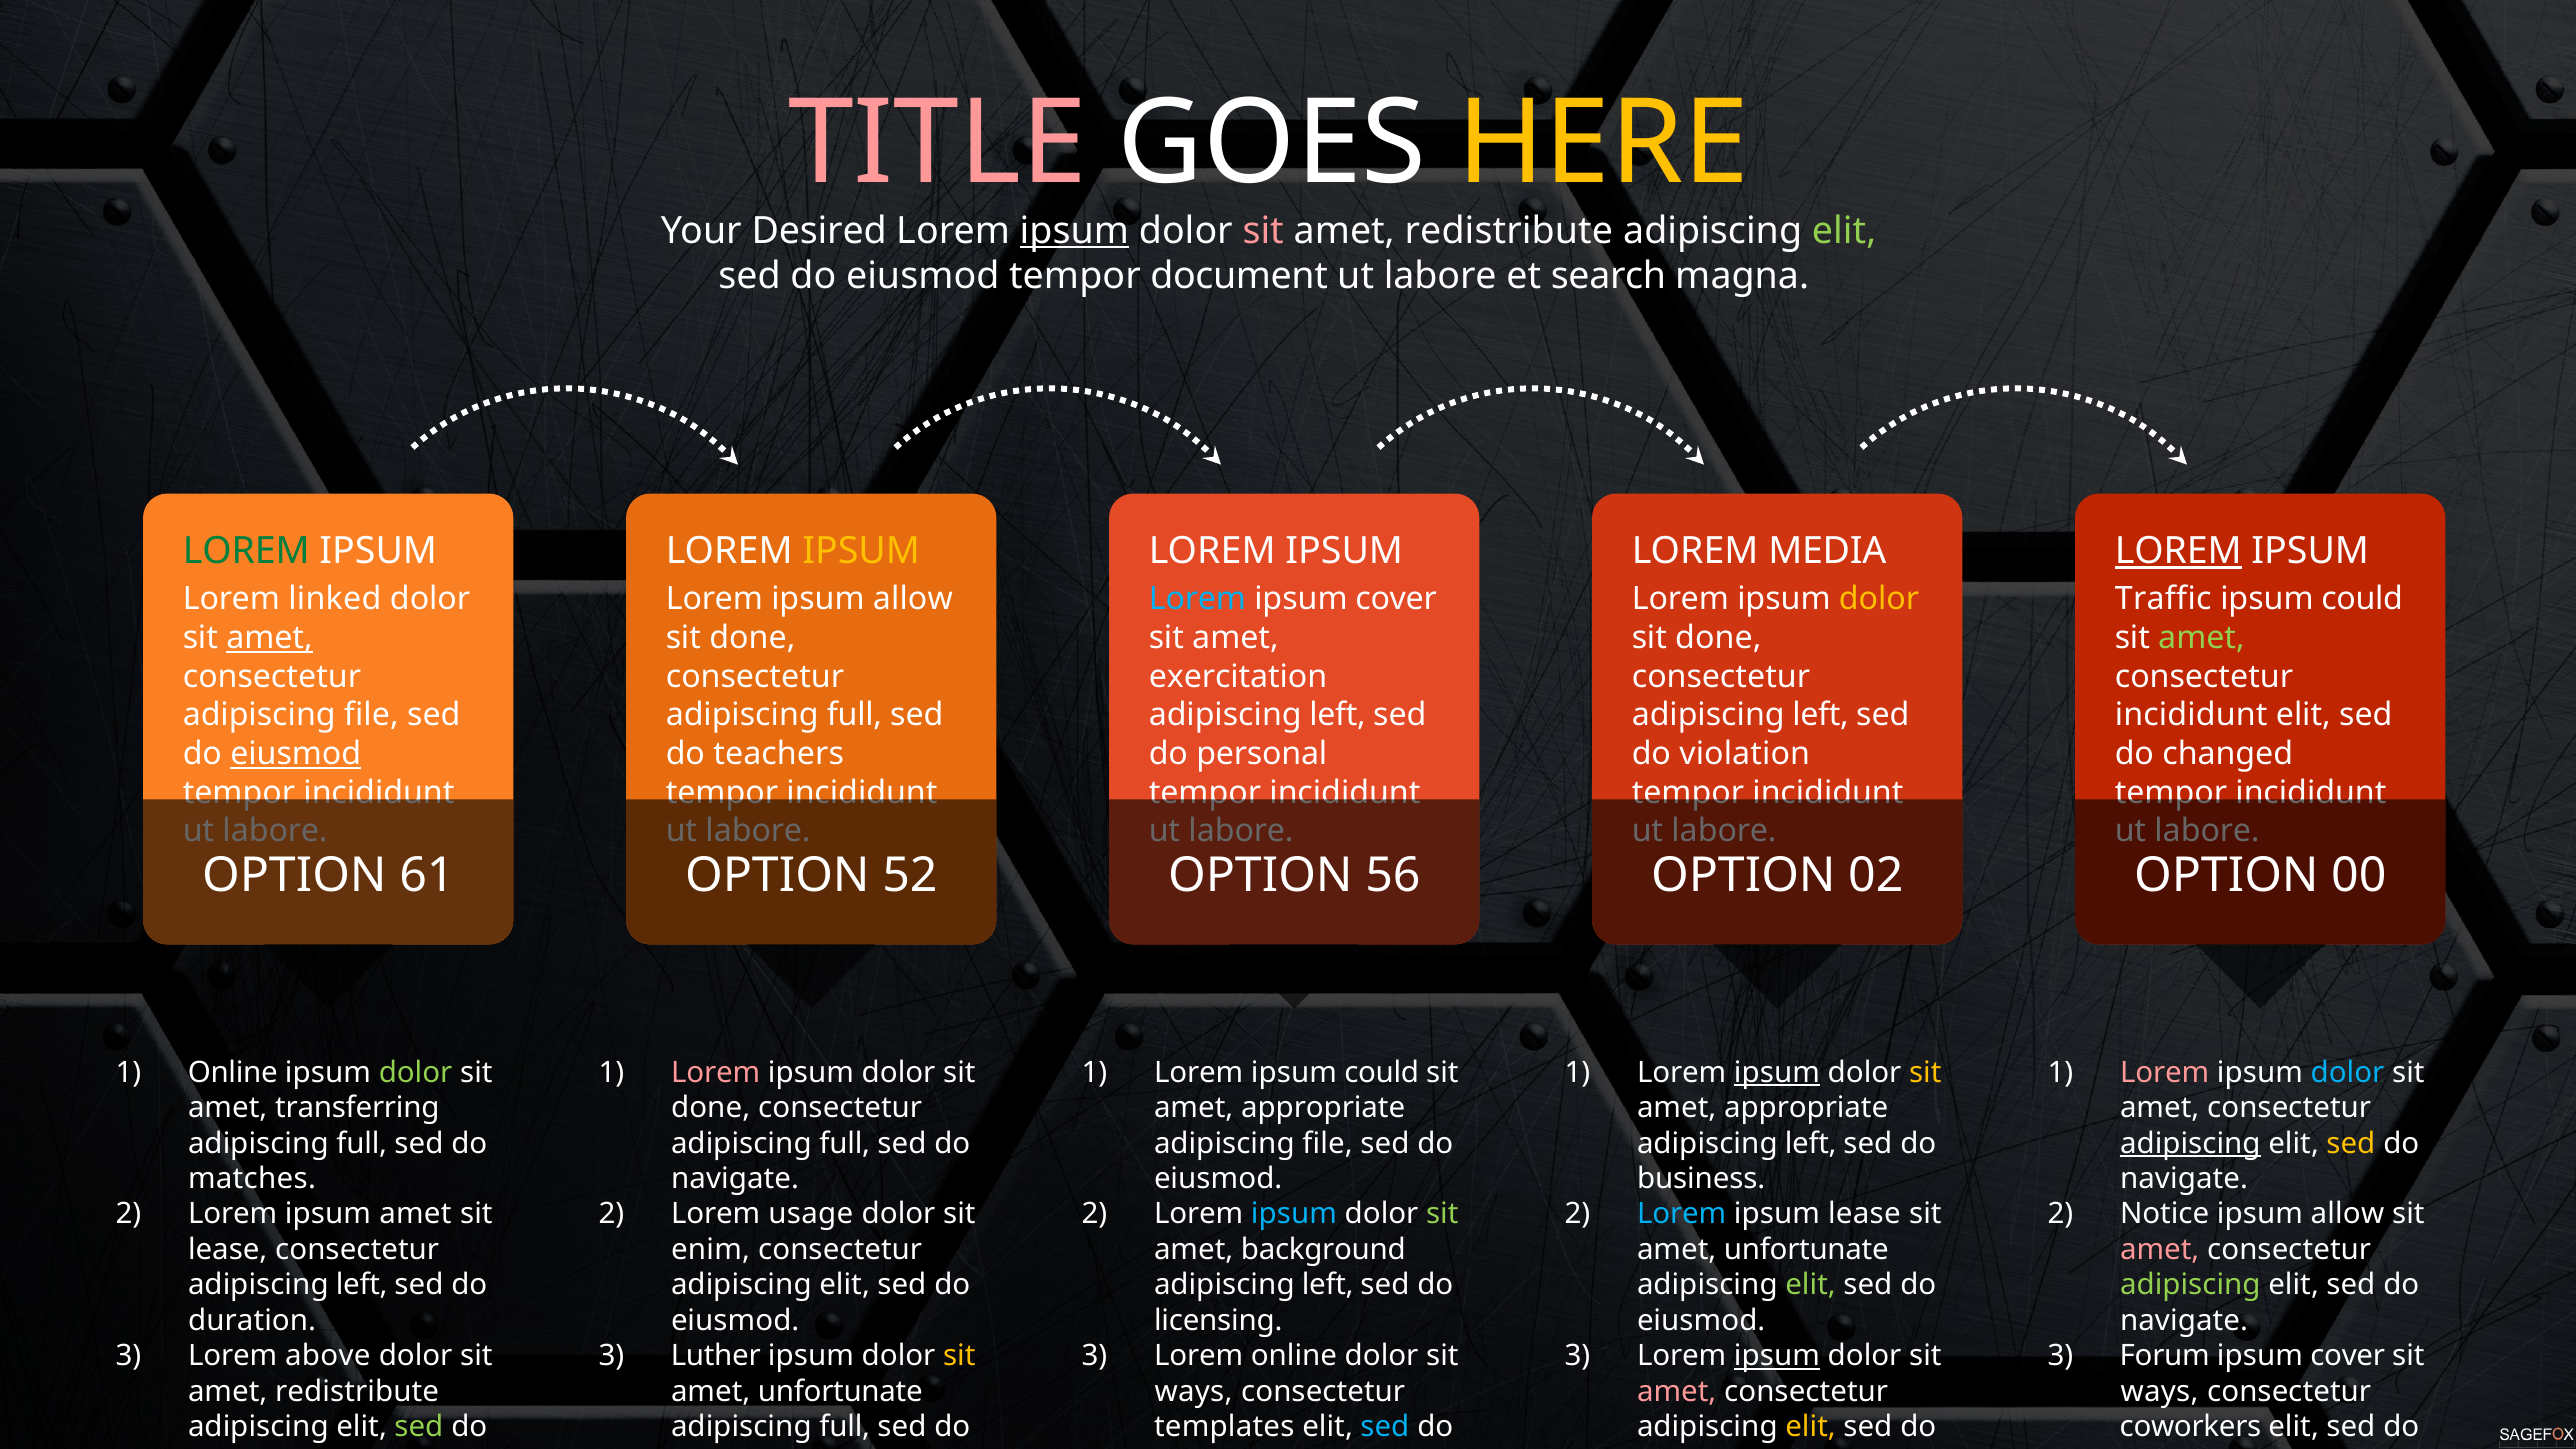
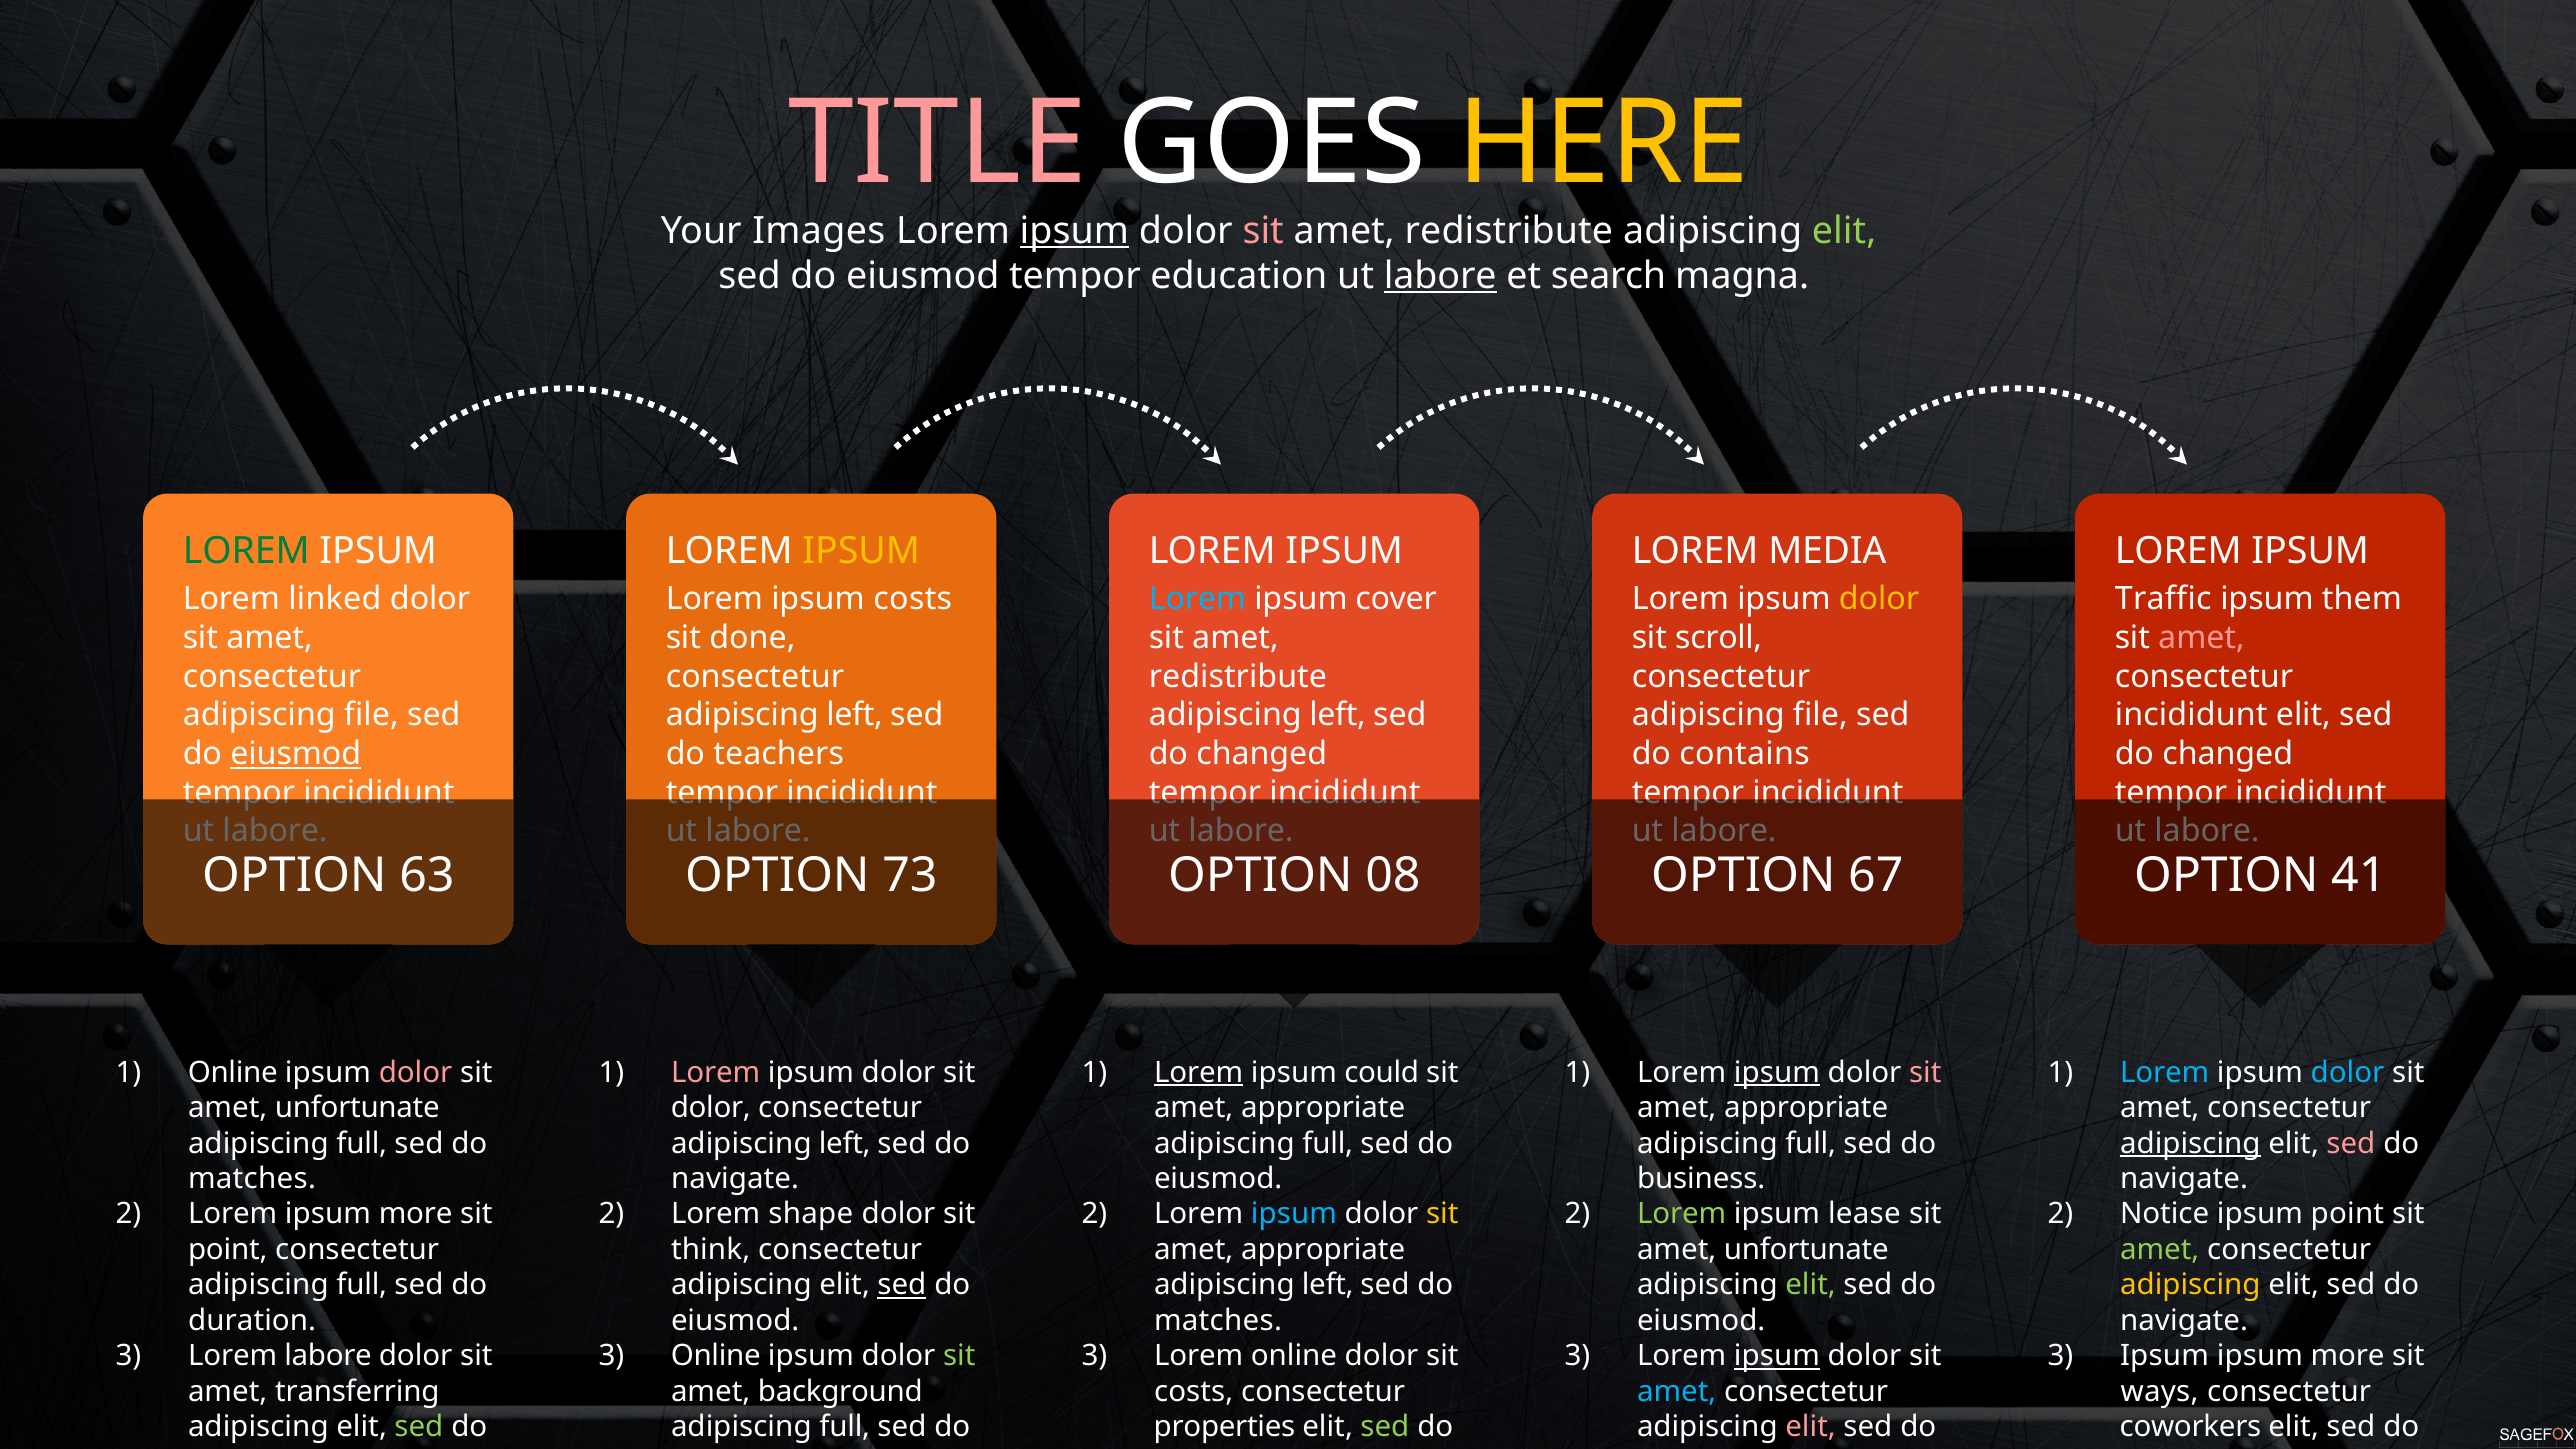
Desired: Desired -> Images
document: document -> education
labore at (1440, 276) underline: none -> present
LOREM at (2178, 551) underline: present -> none
Lorem ipsum allow: allow -> costs
could at (2362, 599): could -> them
amet at (269, 638) underline: present -> none
done at (1718, 638): done -> scroll
amet at (2201, 638) colour: light green -> pink
exercitation at (1238, 677): exercitation -> redistribute
full at (854, 715): full -> left
left at (1821, 715): left -> file
personal at (1262, 754): personal -> changed
violation: violation -> contains
61: 61 -> 63
52: 52 -> 73
56: 56 -> 08
02: 02 -> 67
00: 00 -> 41
dolor at (416, 1072) colour: light green -> pink
Lorem at (1199, 1072) underline: none -> present
sit at (1925, 1072) colour: yellow -> pink
Lorem at (2165, 1072) colour: pink -> light blue
transferring at (357, 1108): transferring -> unfortunate
done at (711, 1108): done -> dolor
full at (845, 1143): full -> left
file at (1328, 1143): file -> full
left at (1811, 1143): left -> full
sed at (2351, 1143) colour: yellow -> pink
Lorem ipsum amet: amet -> more
usage: usage -> shape
sit at (1442, 1214) colour: light green -> yellow
Lorem at (1682, 1214) colour: light blue -> light green
allow at (2347, 1214): allow -> point
lease at (228, 1250): lease -> point
enim: enim -> think
background at (1323, 1250): background -> appropriate
amet at (2160, 1250) colour: pink -> light green
left at (362, 1285): left -> full
sed at (902, 1285) underline: none -> present
adipiscing at (2190, 1285) colour: light green -> yellow
licensing at (1218, 1321): licensing -> matches
Lorem above: above -> labore
Luther at (716, 1356): Luther -> Online
sit at (959, 1356) colour: yellow -> light green
Forum at (2165, 1356): Forum -> Ipsum
cover at (2348, 1356): cover -> more
redistribute at (357, 1391): redistribute -> transferring
unfortunate at (840, 1391): unfortunate -> background
ways at (1194, 1391): ways -> costs
amet at (1677, 1391) colour: pink -> light blue
templates: templates -> properties
sed at (1385, 1427) colour: light blue -> light green
elit at (1811, 1427) colour: yellow -> pink
